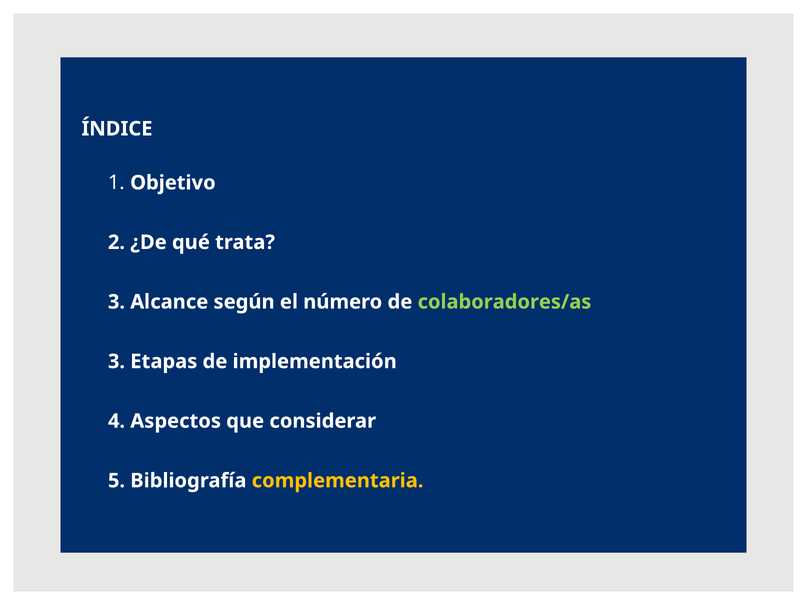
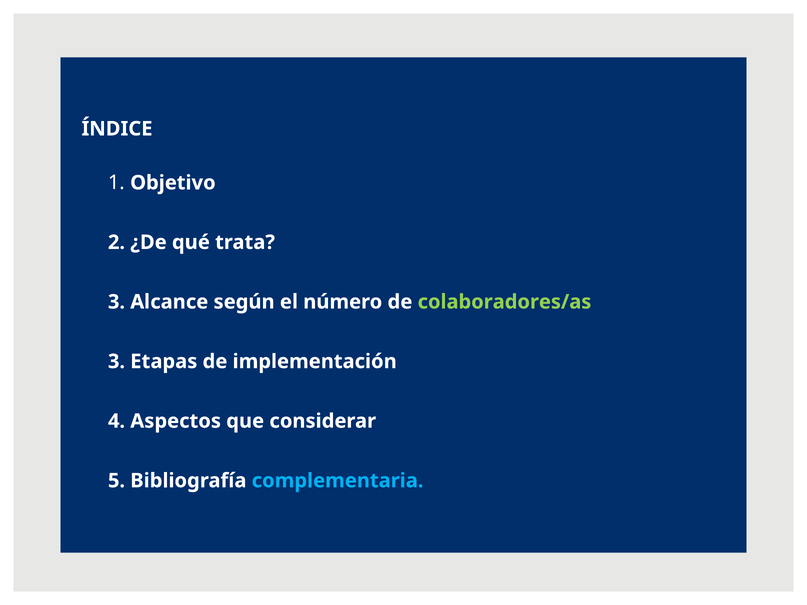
complementaria colour: yellow -> light blue
